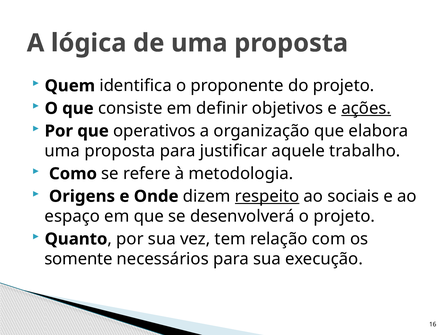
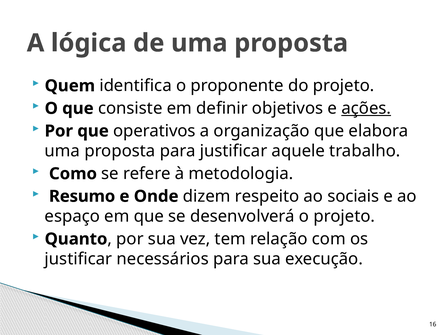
Origens: Origens -> Resumo
respeito underline: present -> none
somente at (78, 259): somente -> justificar
